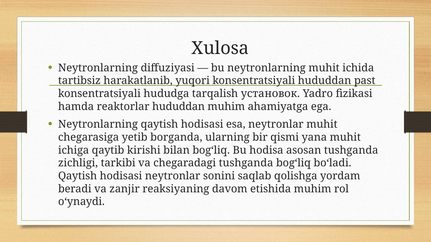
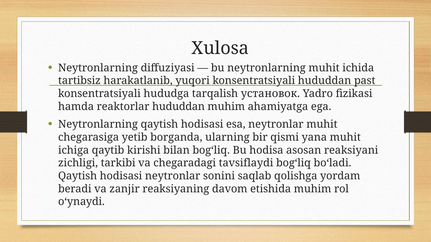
asosan tushganda: tushganda -> reaksiyani
chegaradagi tushganda: tushganda -> tavsiflaydi
